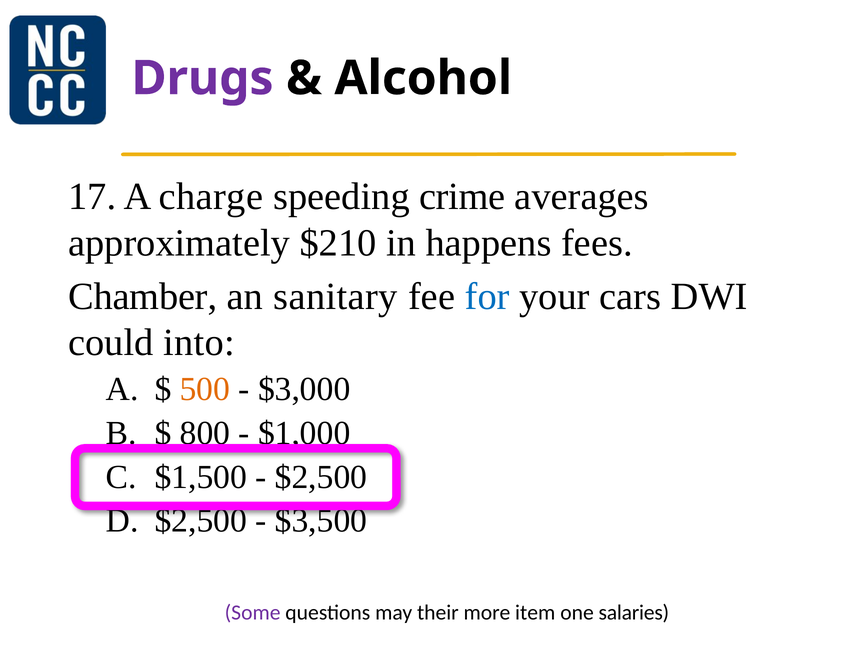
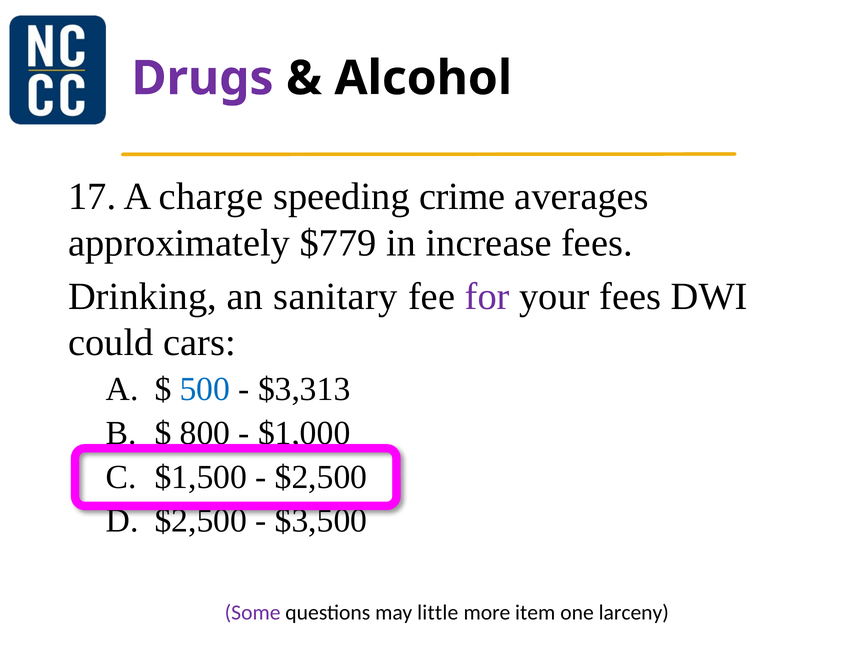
$210: $210 -> $779
happens: happens -> increase
Chamber: Chamber -> Drinking
for colour: blue -> purple
your cars: cars -> fees
into: into -> cars
500 colour: orange -> blue
$3,000: $3,000 -> $3,313
their: their -> little
salaries: salaries -> larceny
